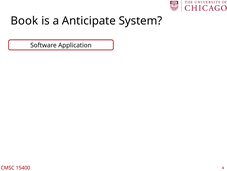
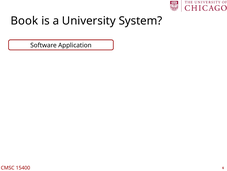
Anticipate: Anticipate -> University
